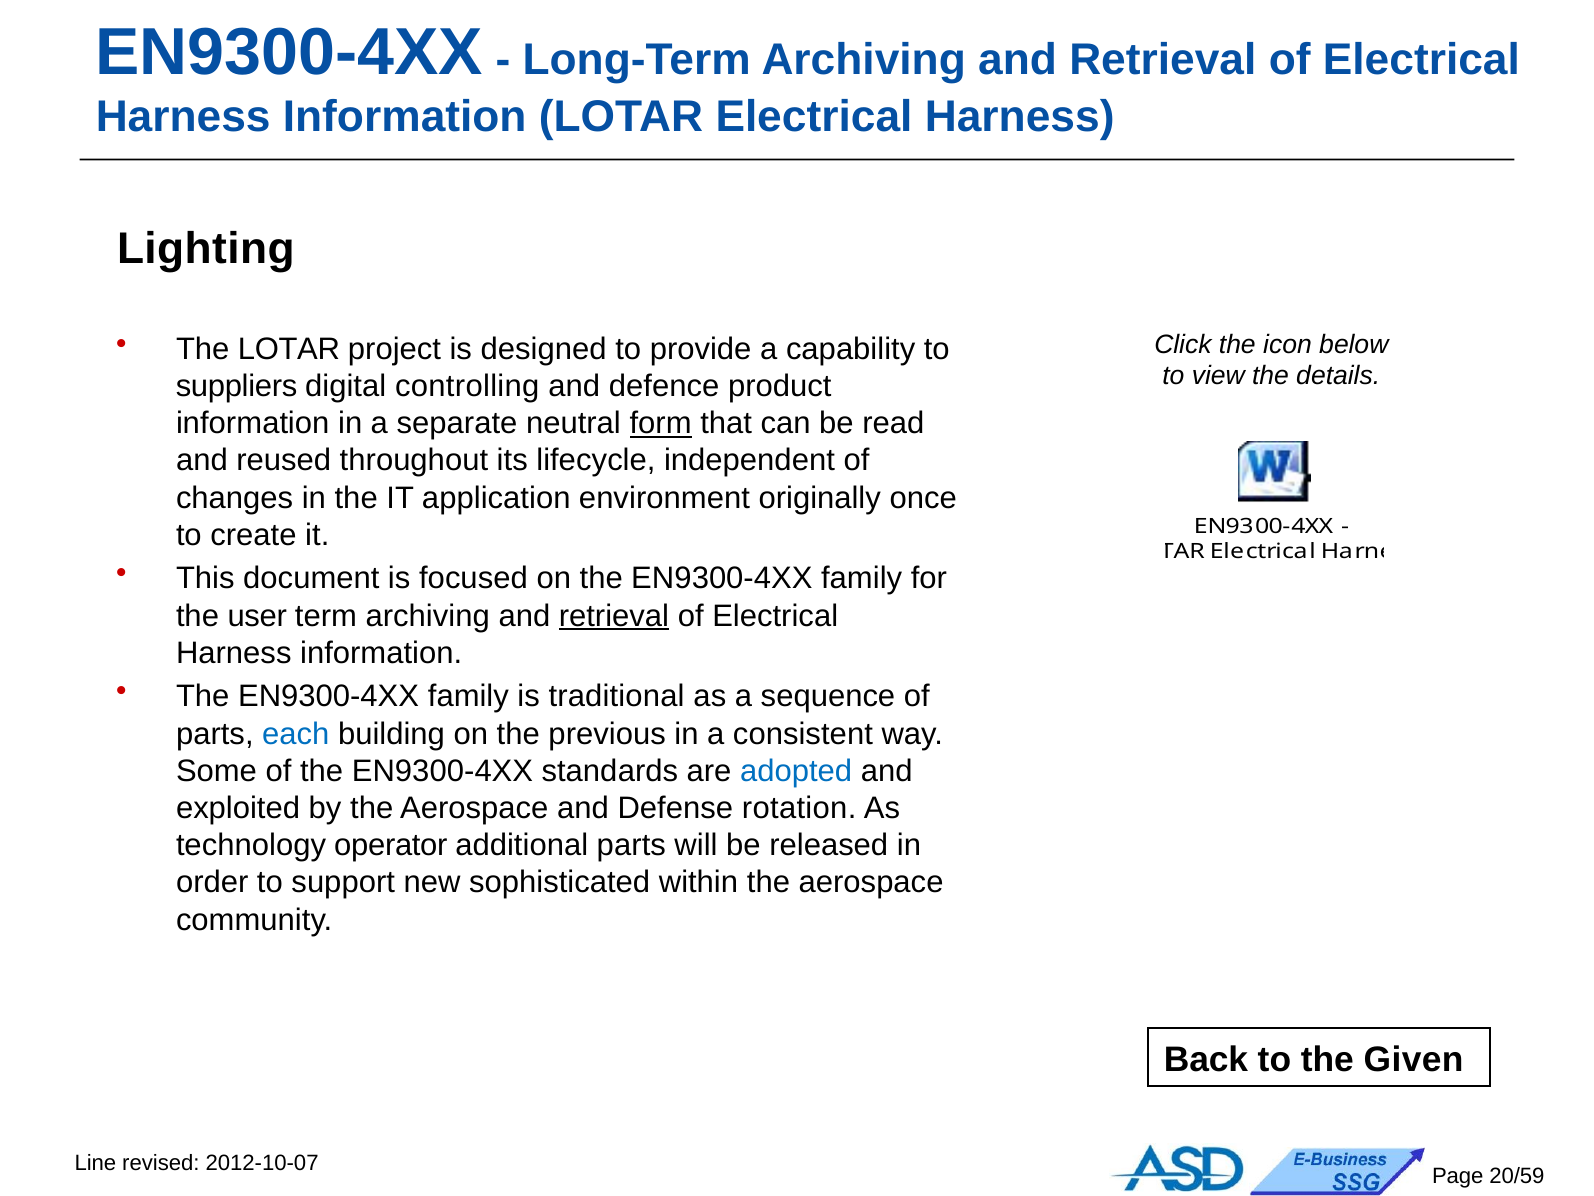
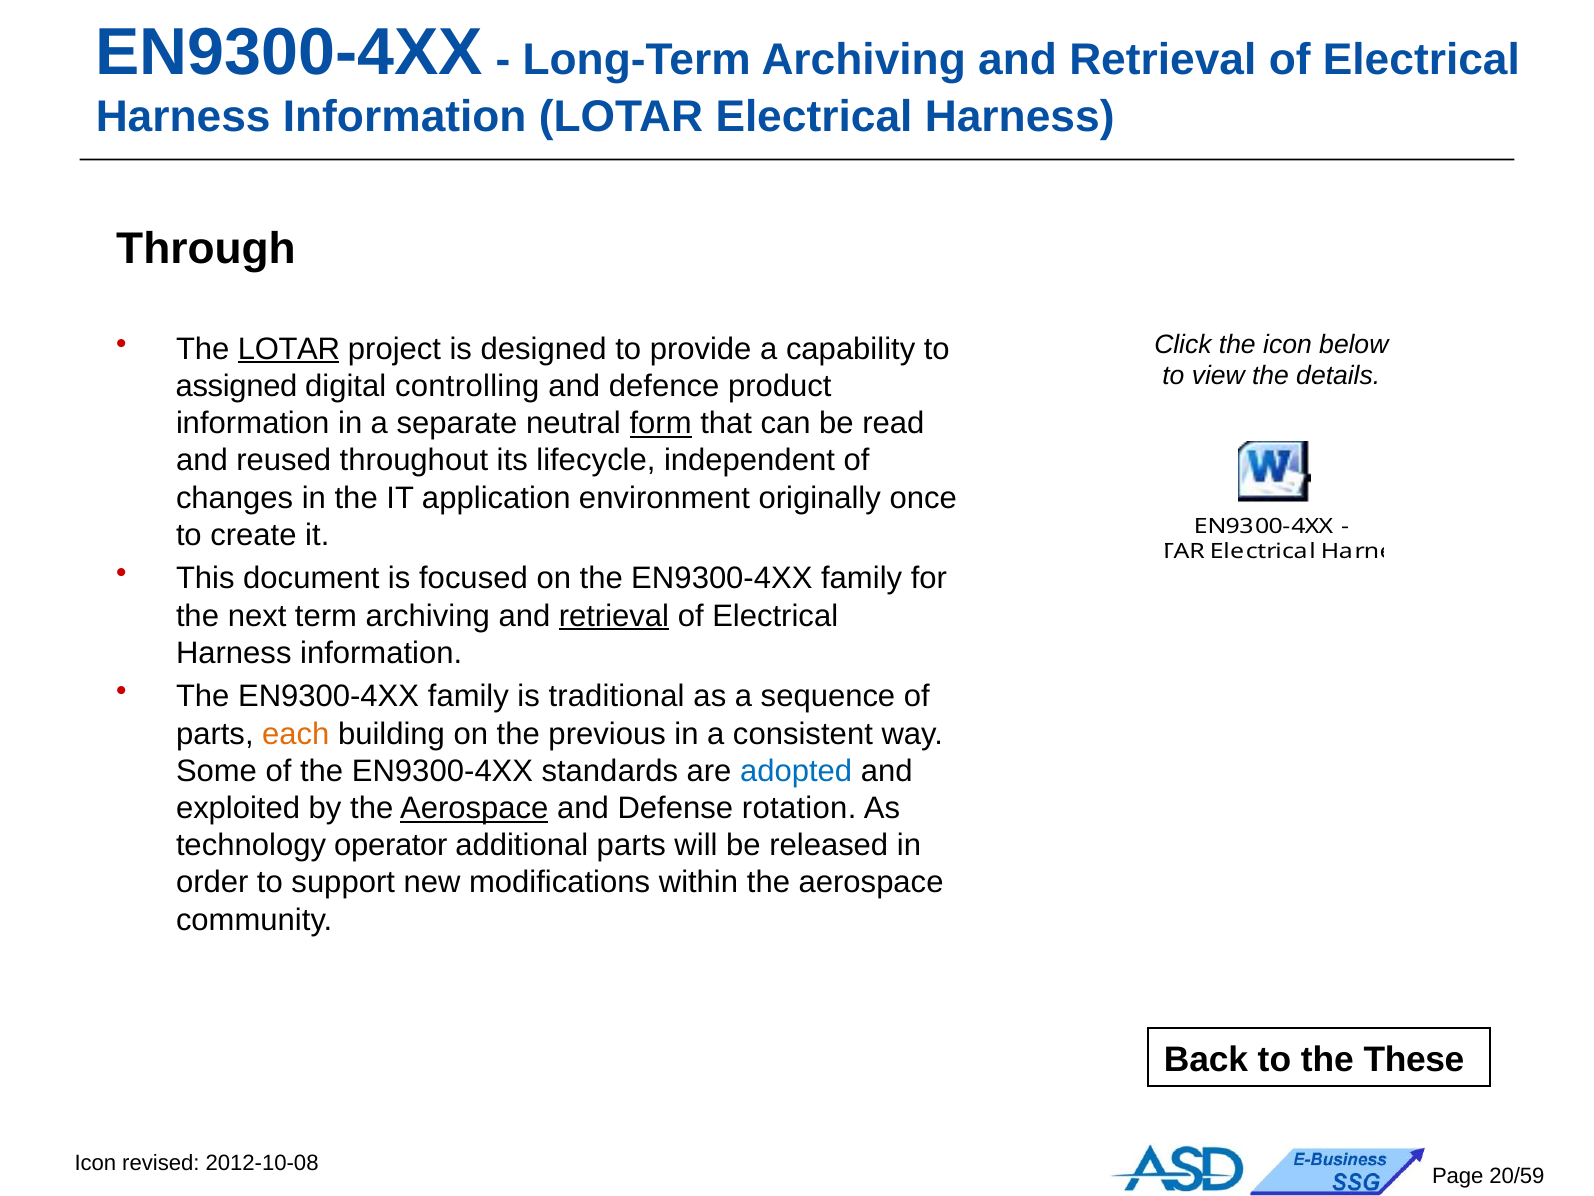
Lighting: Lighting -> Through
LOTAR at (289, 349) underline: none -> present
suppliers: suppliers -> assigned
user: user -> next
each colour: blue -> orange
Aerospace at (474, 808) underline: none -> present
sophisticated: sophisticated -> modifications
Given: Given -> These
Line at (95, 1163): Line -> Icon
2012-10-07: 2012-10-07 -> 2012-10-08
